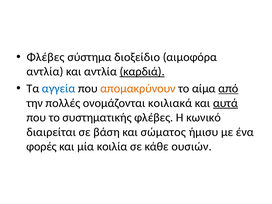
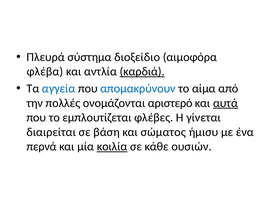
Φλέβες at (46, 57): Φλέβες -> Πλευρά
αντλία at (45, 72): αντλία -> φλέβα
απομακρύνουν colour: orange -> blue
από underline: present -> none
κοιλιακά: κοιλιακά -> αριστερό
συστηματικής: συστηματικής -> εμπλουτίζεται
κωνικό: κωνικό -> γίνεται
φορές: φορές -> περνά
κοιλία underline: none -> present
